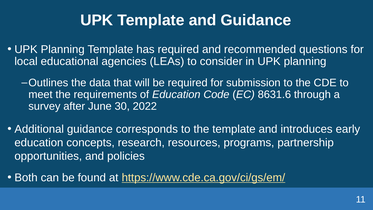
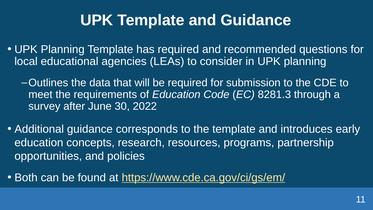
8631.6: 8631.6 -> 8281.3
